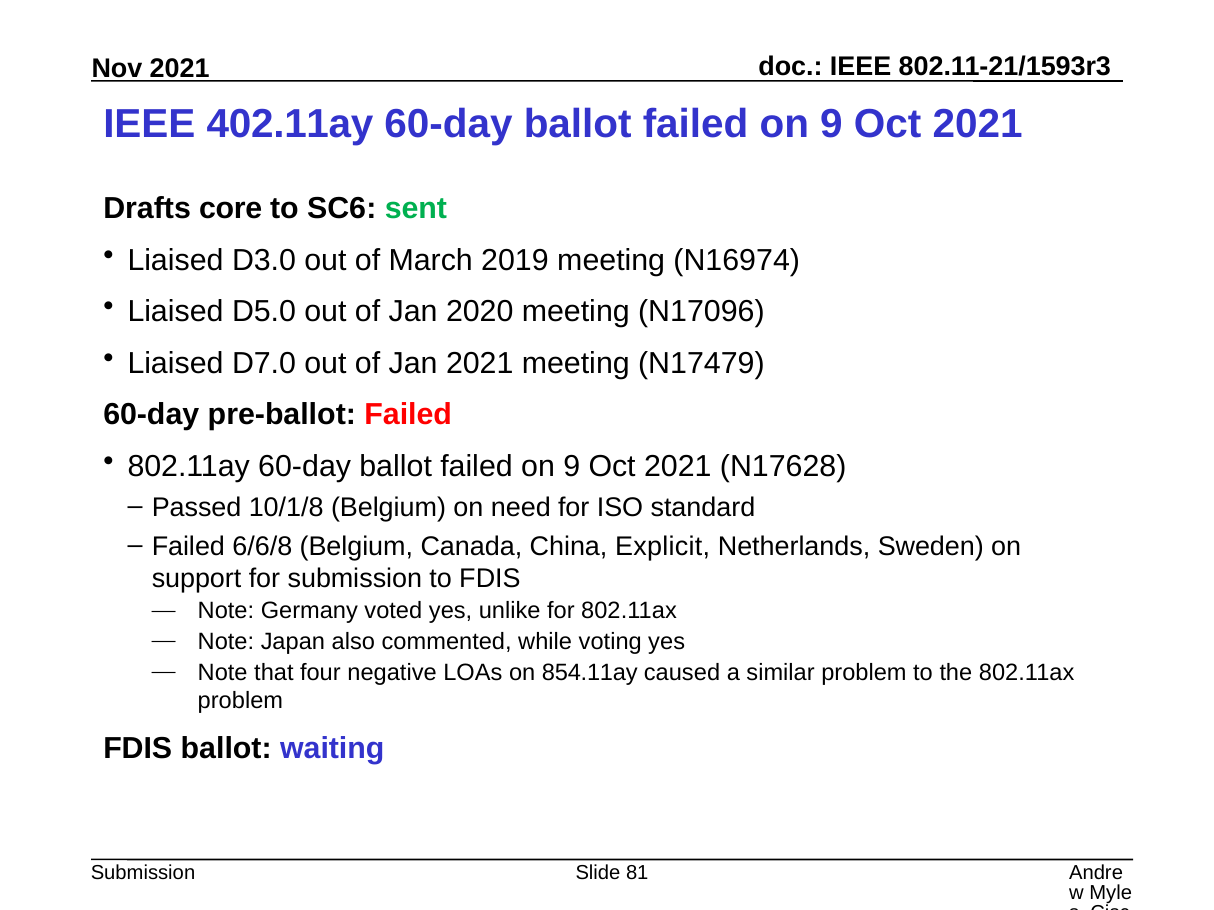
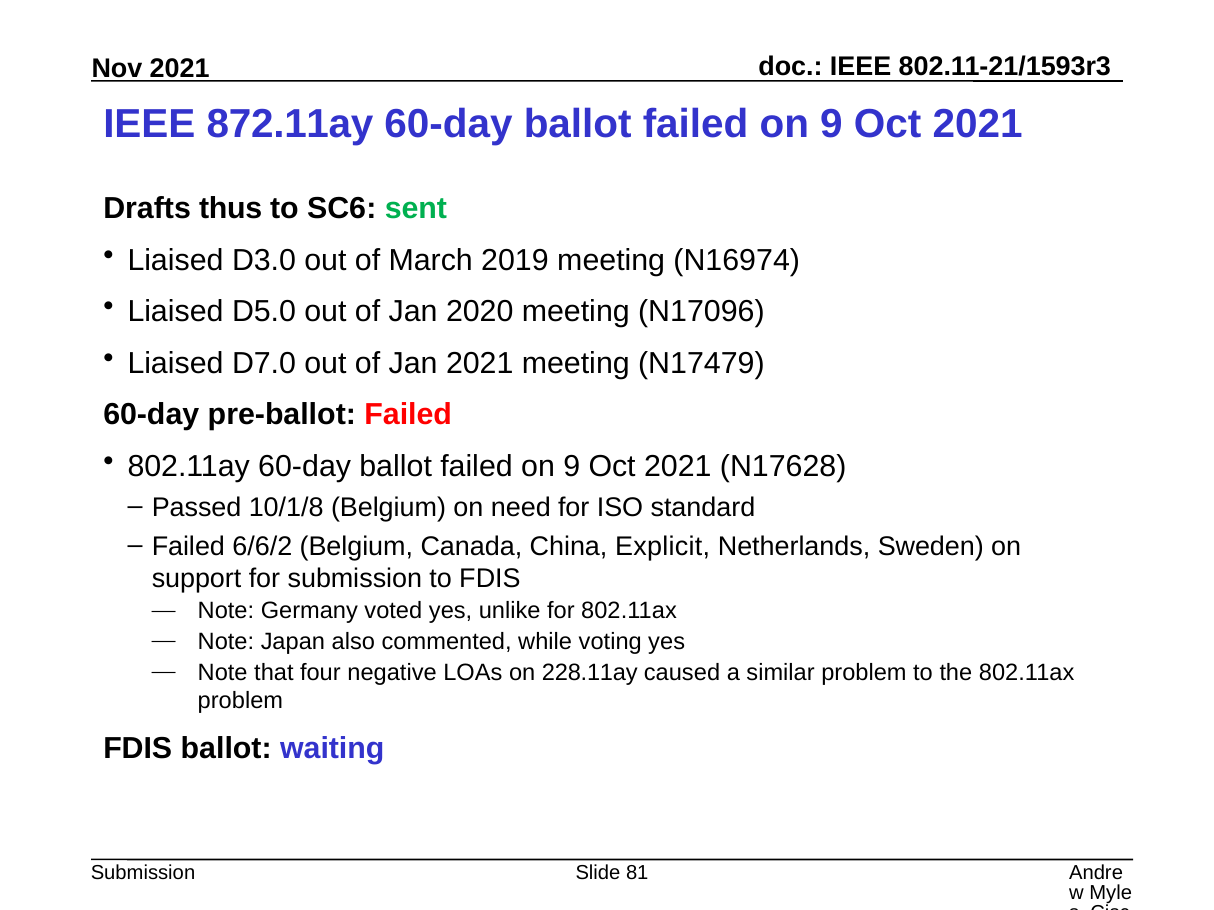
402.11ay: 402.11ay -> 872.11ay
core: core -> thus
6/6/8: 6/6/8 -> 6/6/2
854.11ay: 854.11ay -> 228.11ay
